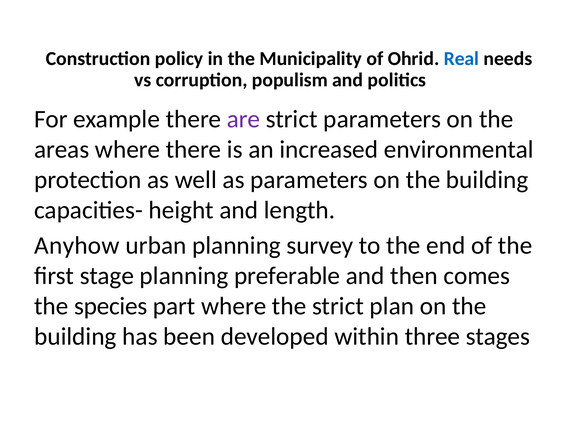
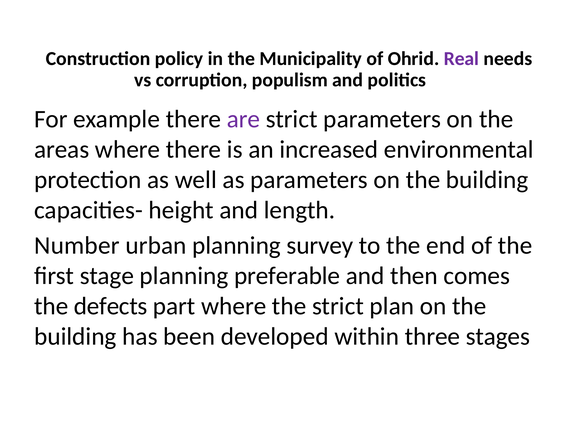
Real colour: blue -> purple
Anyhow: Anyhow -> Number
species: species -> defects
